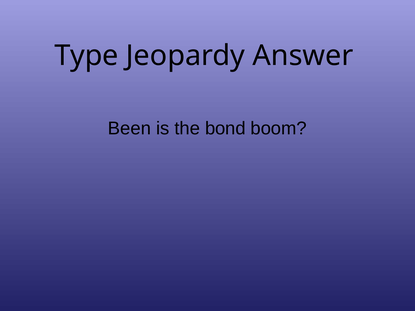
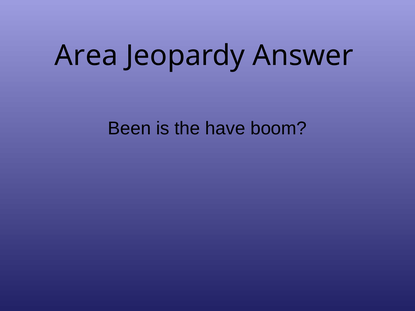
Type: Type -> Area
bond: bond -> have
